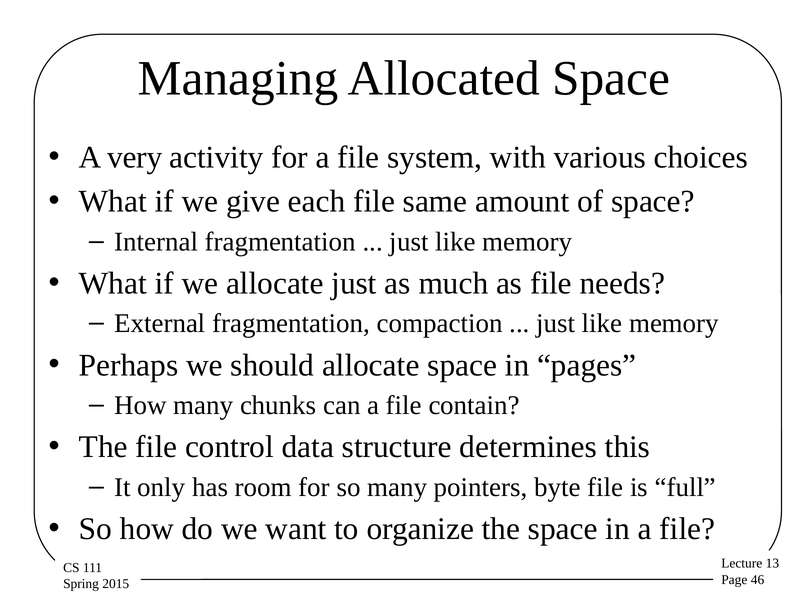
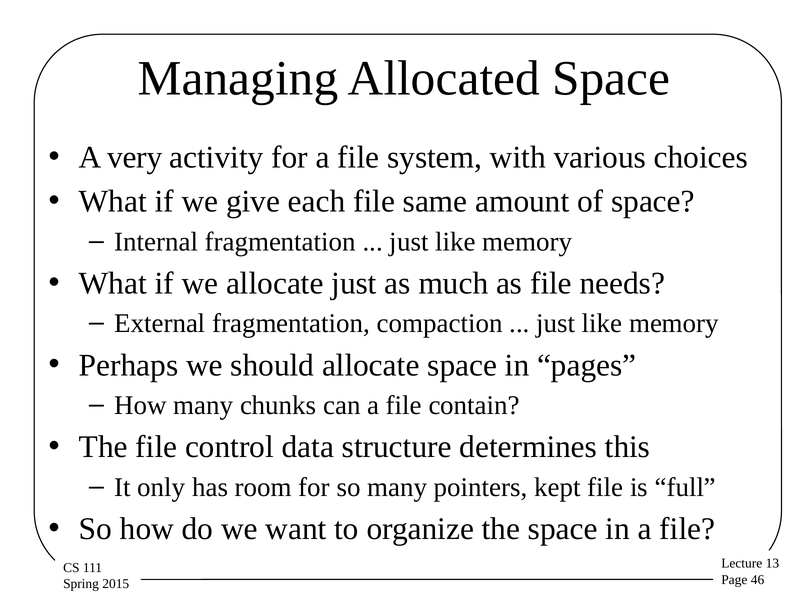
byte: byte -> kept
